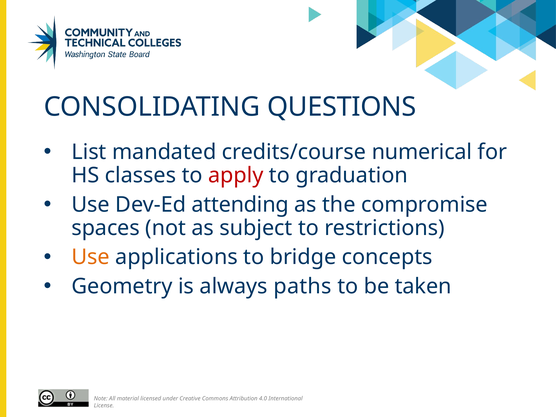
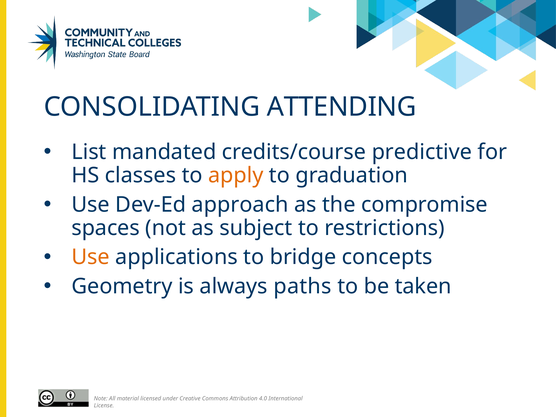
QUESTIONS: QUESTIONS -> ATTENDING
numerical: numerical -> predictive
apply colour: red -> orange
attending: attending -> approach
